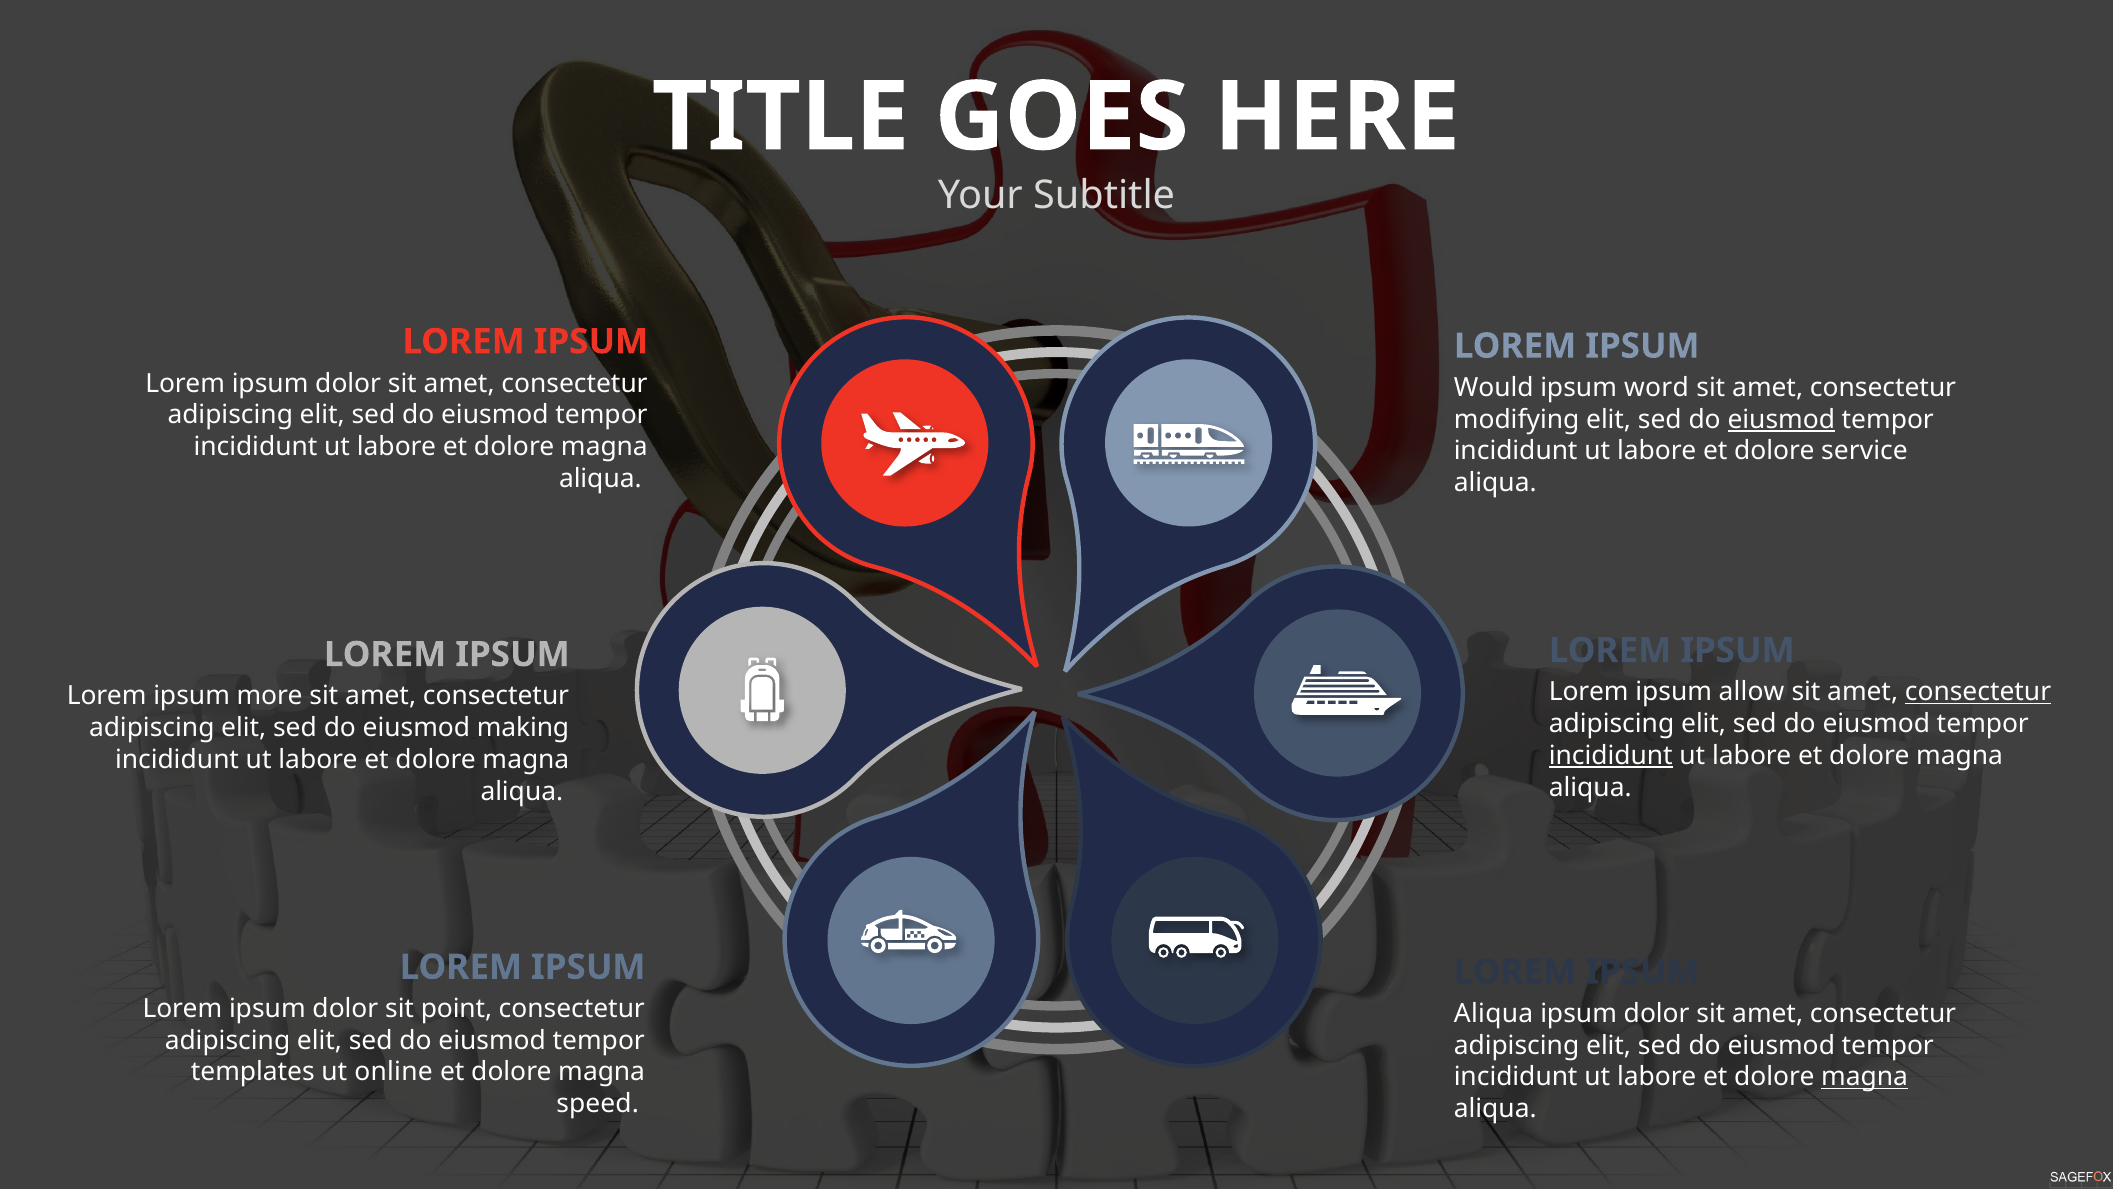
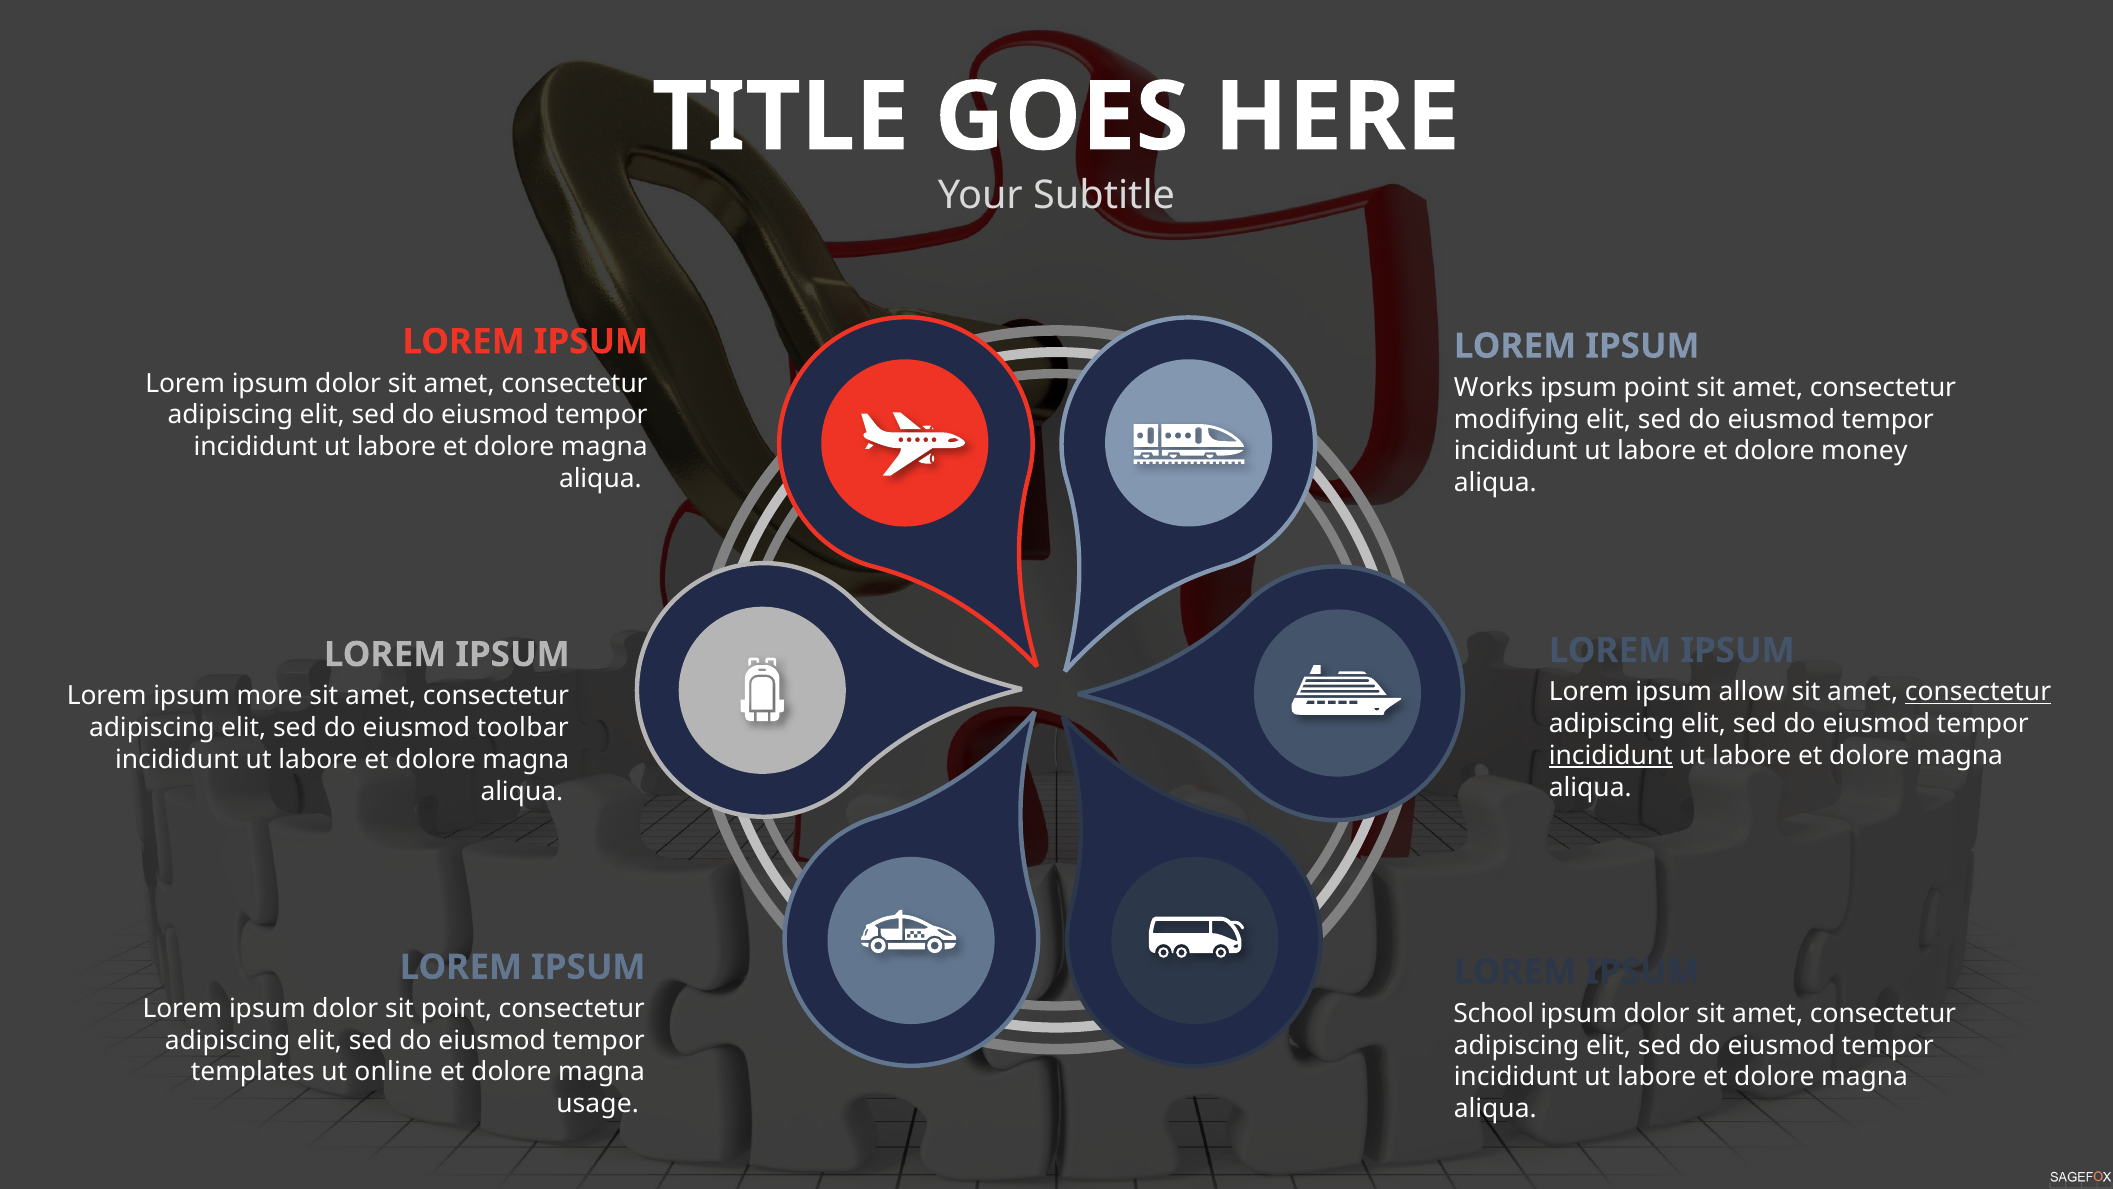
Would: Would -> Works
ipsum word: word -> point
eiusmod at (1781, 419) underline: present -> none
service: service -> money
making: making -> toolbar
Aliqua at (1494, 1013): Aliqua -> School
magna at (1865, 1077) underline: present -> none
speed: speed -> usage
